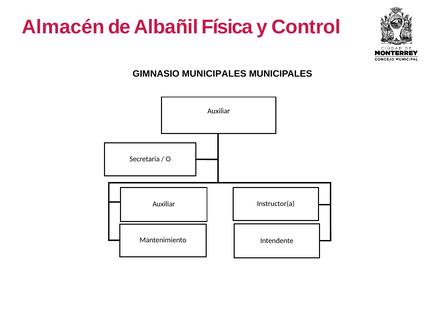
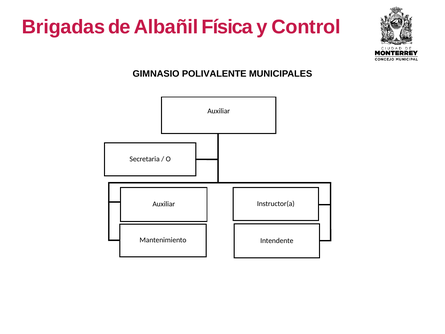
Almacén: Almacén -> Brigadas
GIMNASIO MUNICIPALES: MUNICIPALES -> POLIVALENTE
